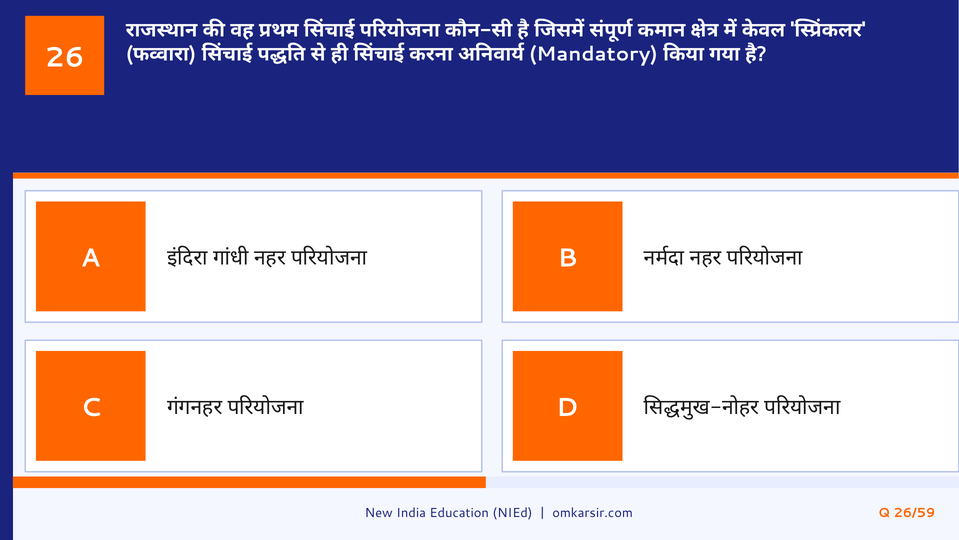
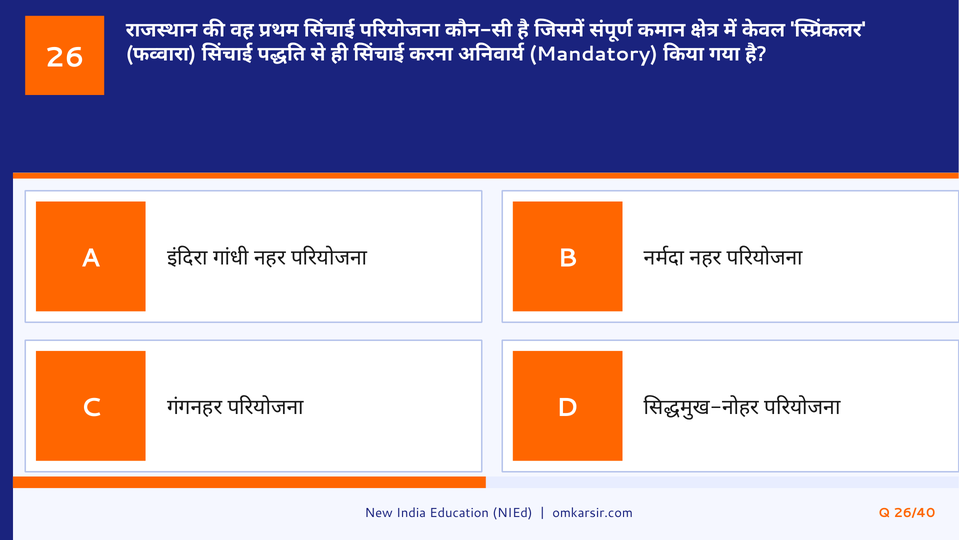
26/59: 26/59 -> 26/40
